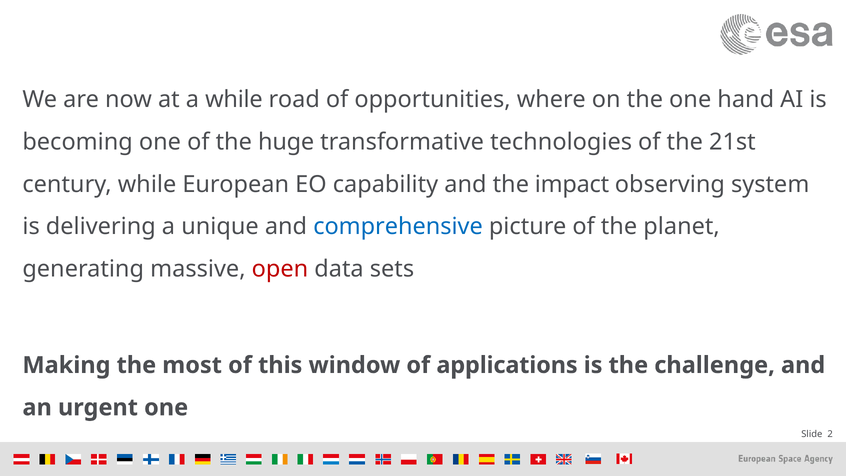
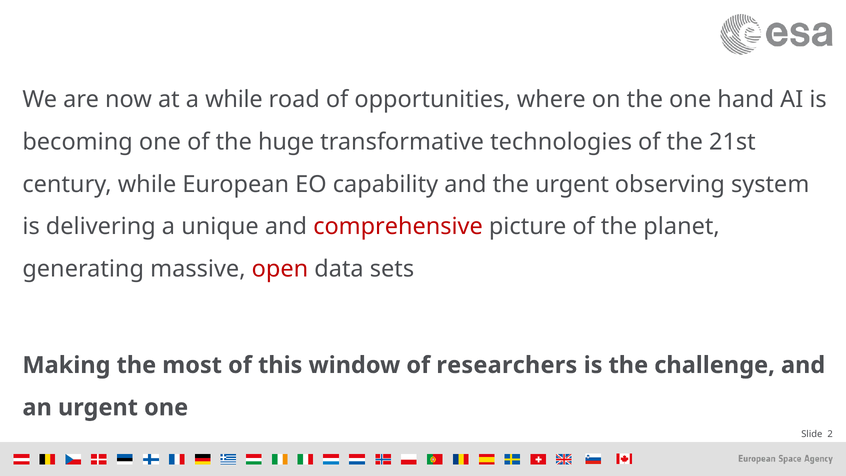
the impact: impact -> urgent
comprehensive colour: blue -> red
applications: applications -> researchers
